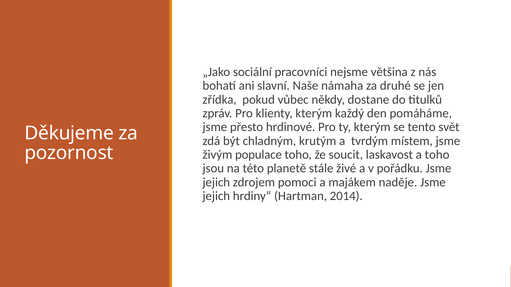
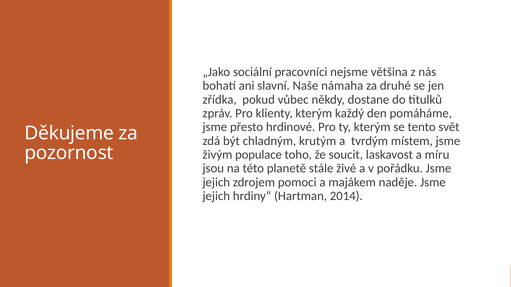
a toho: toho -> míru
